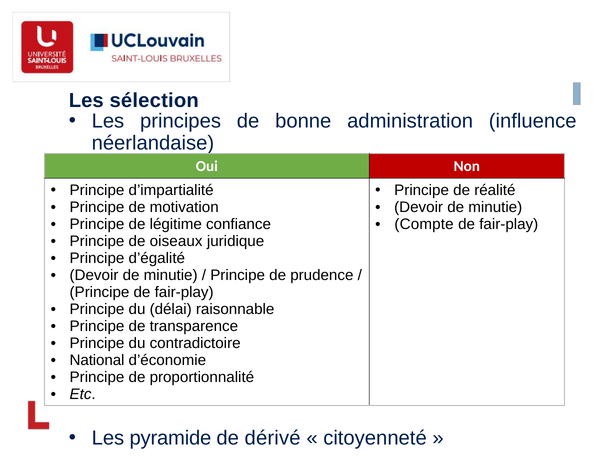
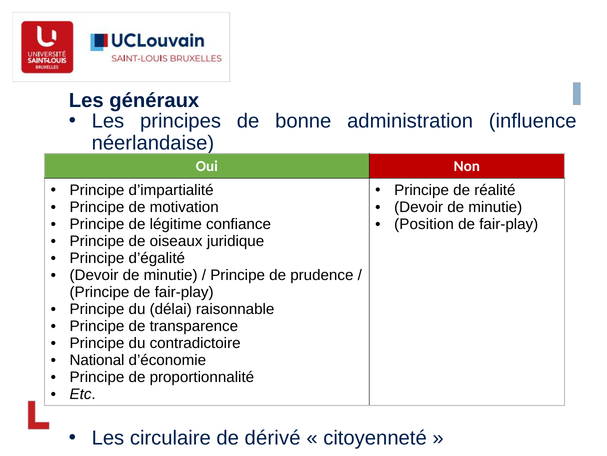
sélection: sélection -> généraux
Compte: Compte -> Position
pyramide: pyramide -> circulaire
